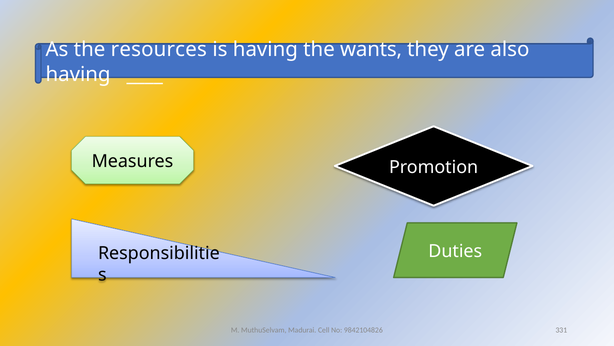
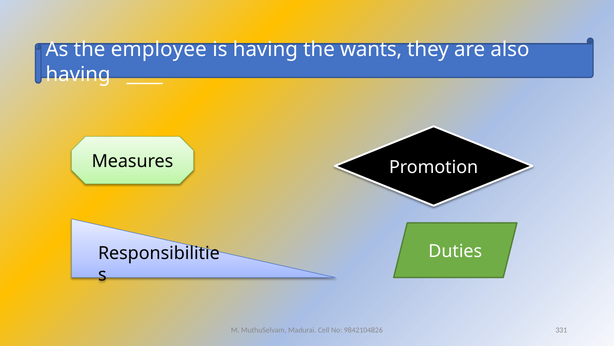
resources: resources -> employee
